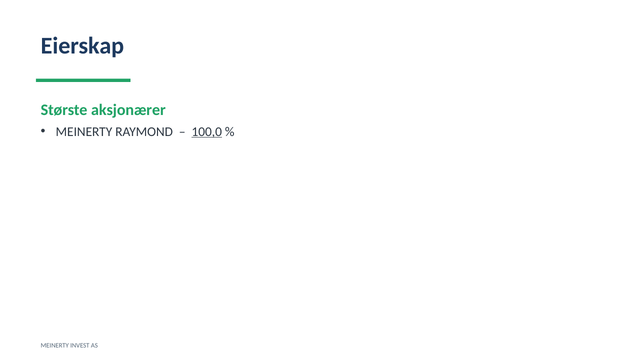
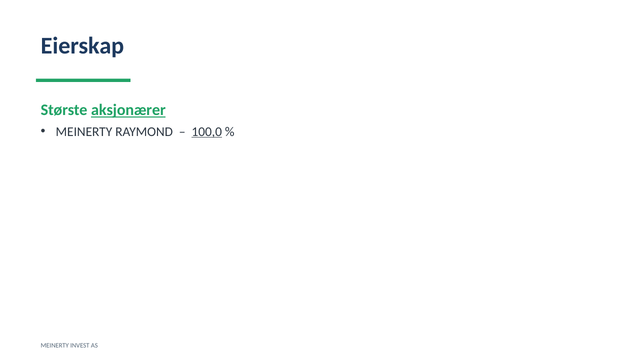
aksjonærer underline: none -> present
